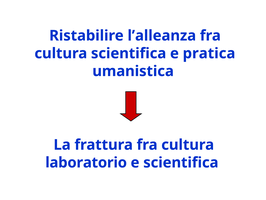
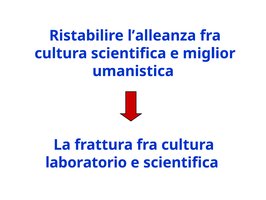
pratica: pratica -> miglior
